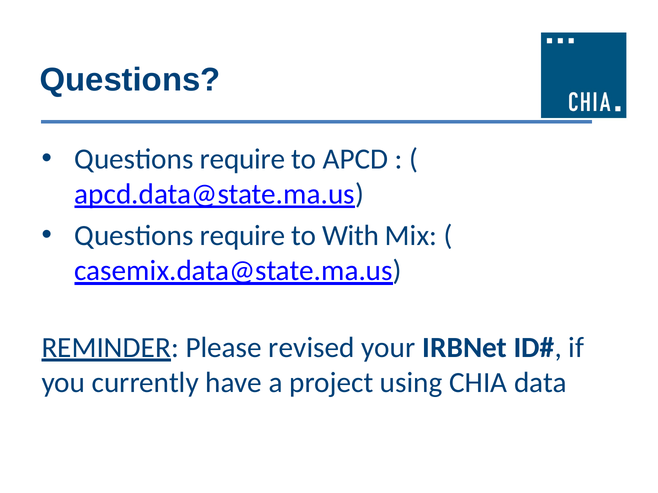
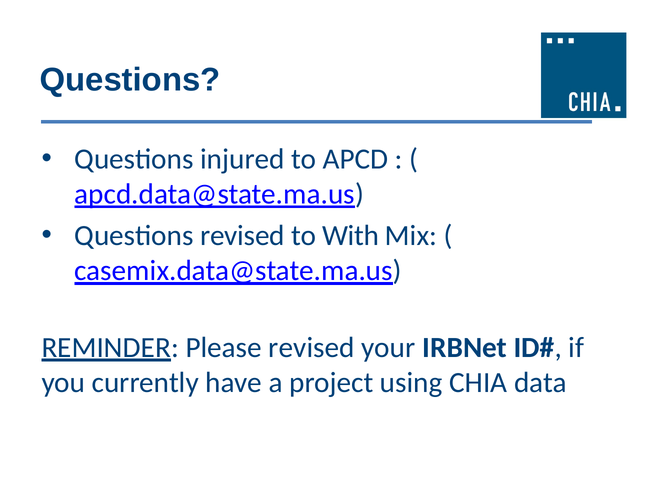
require at (243, 159): require -> injured
require at (243, 236): require -> revised
